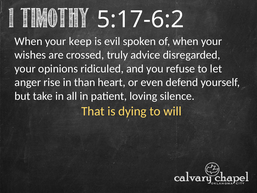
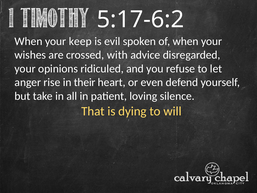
truly: truly -> with
than: than -> their
